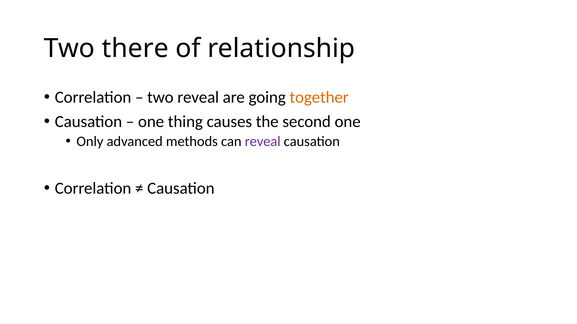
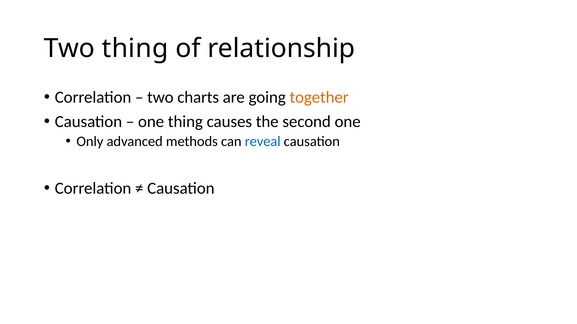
Two there: there -> thing
two reveal: reveal -> charts
reveal at (263, 142) colour: purple -> blue
